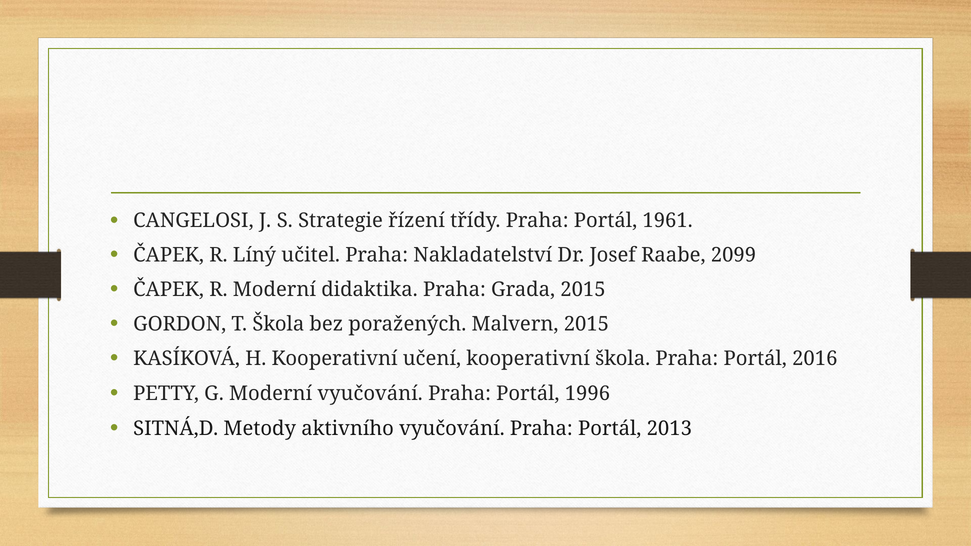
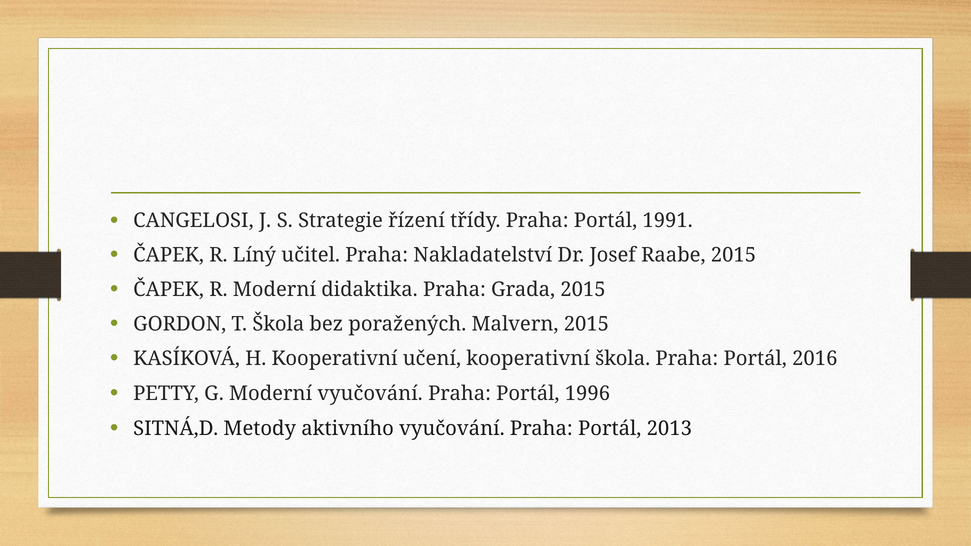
1961: 1961 -> 1991
Raabe 2099: 2099 -> 2015
